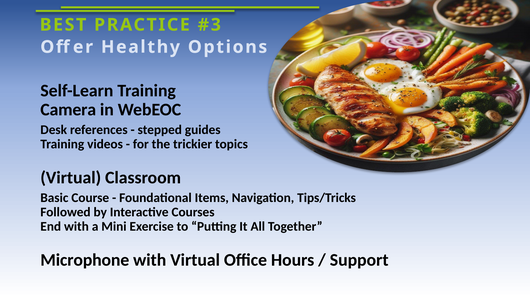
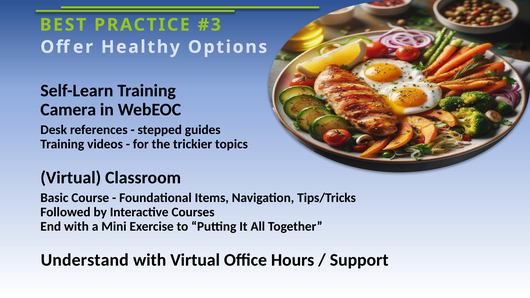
Microphone: Microphone -> Understand
